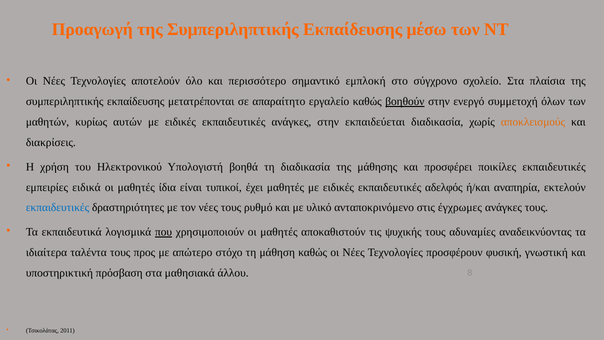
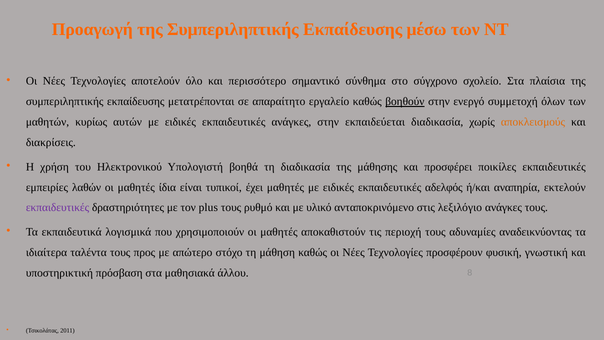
εμπλοκή: εμπλοκή -> σύνθημα
ειδικά: ειδικά -> λαθών
εκπαιδευτικές at (58, 208) colour: blue -> purple
τον νέες: νέες -> plus
έγχρωμες: έγχρωμες -> λεξιλόγιο
που underline: present -> none
ψυχικής: ψυχικής -> περιοχή
